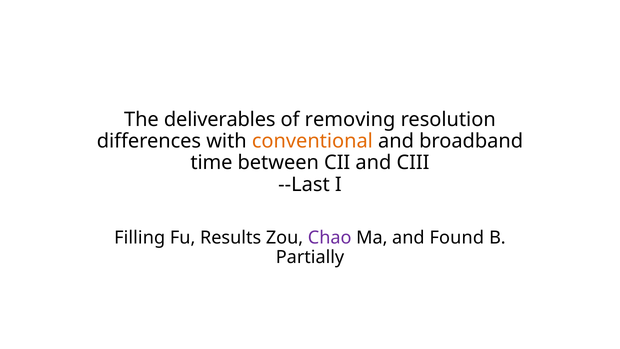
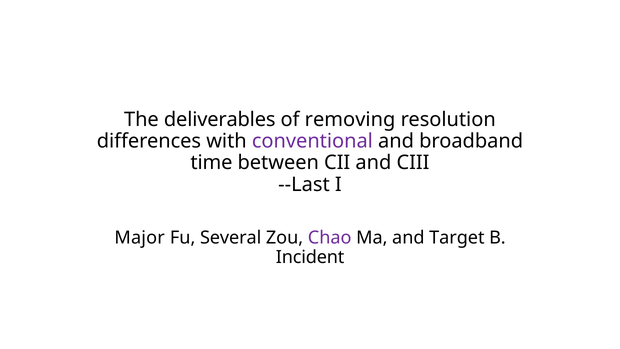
conventional colour: orange -> purple
Filling: Filling -> Major
Results: Results -> Several
Found: Found -> Target
Partially: Partially -> Incident
